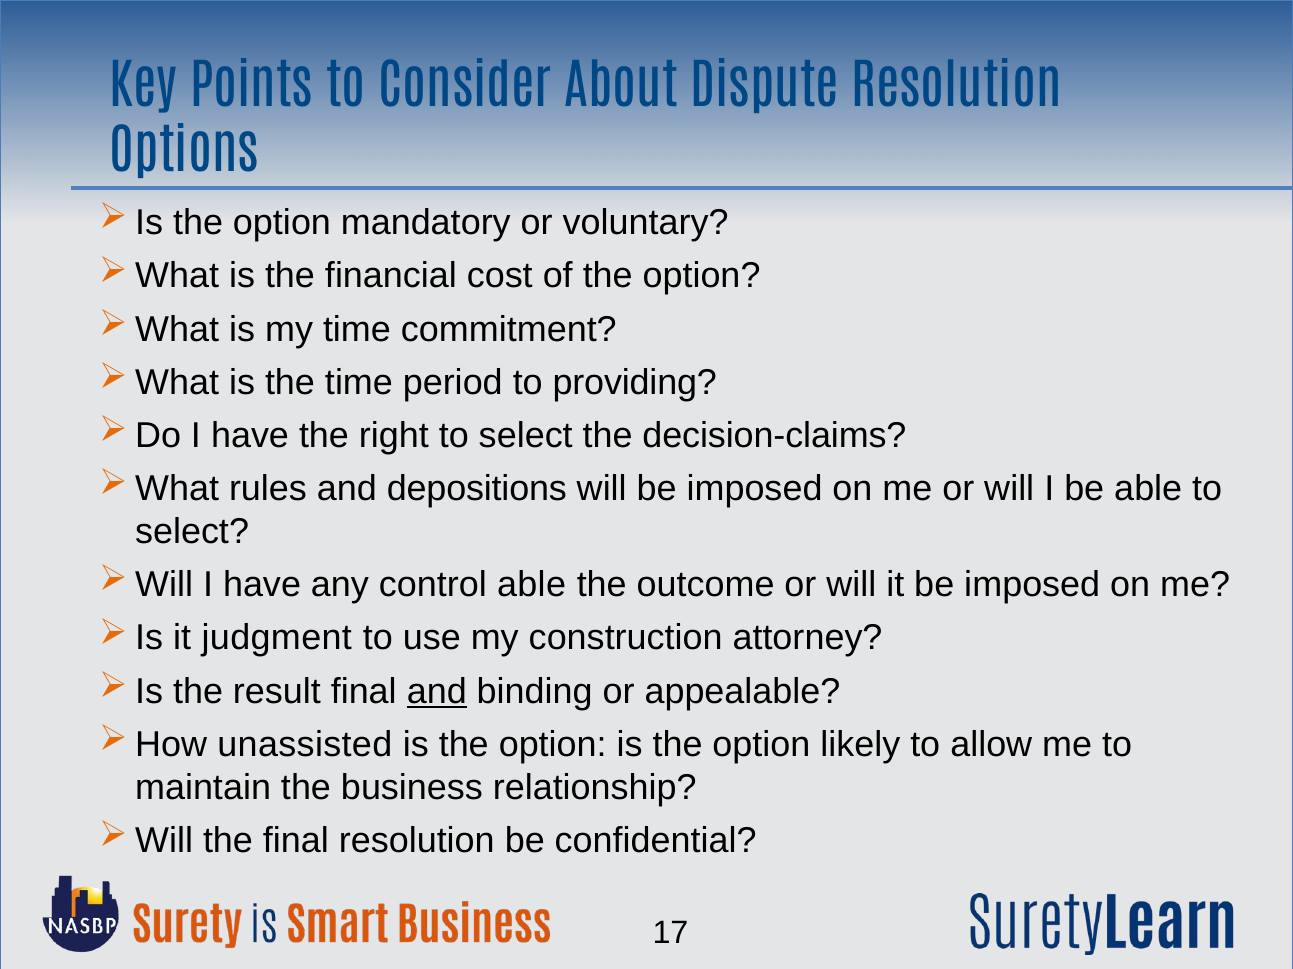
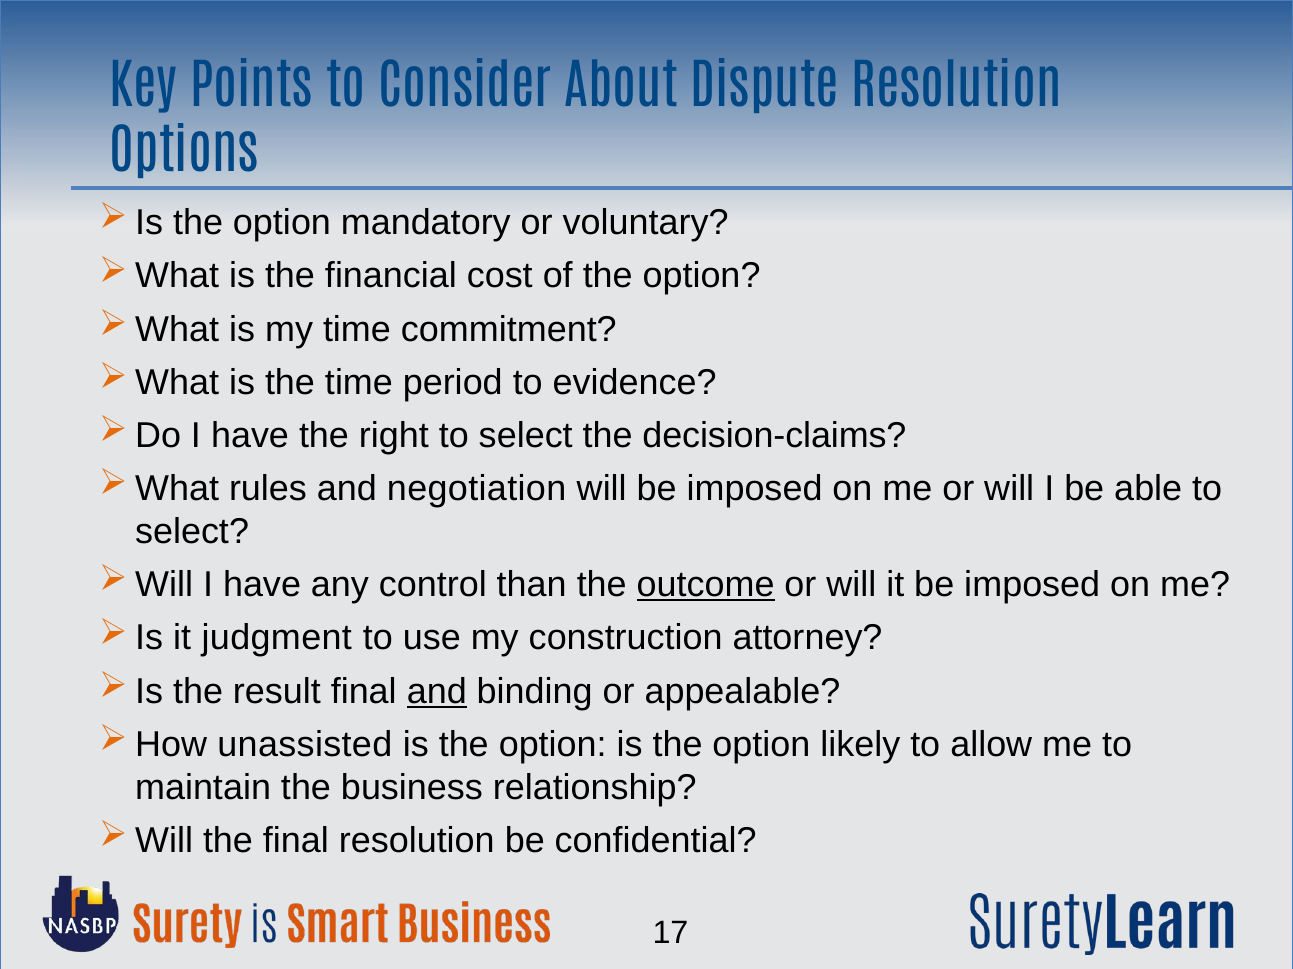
providing: providing -> evidence
depositions: depositions -> negotiation
control able: able -> than
outcome underline: none -> present
